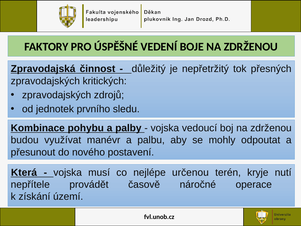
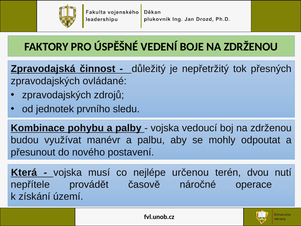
kritických: kritických -> ovládané
kryje: kryje -> dvou
